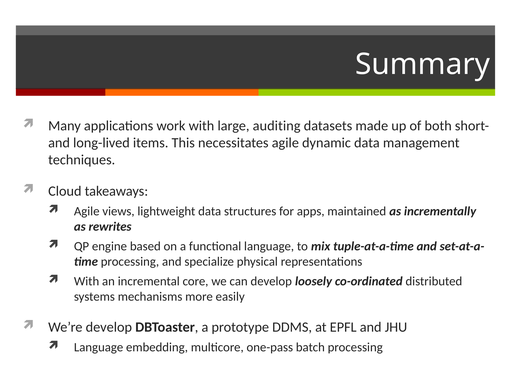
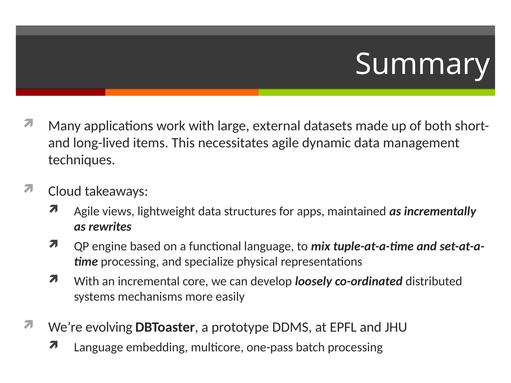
auditing: auditing -> external
We’re develop: develop -> evolving
